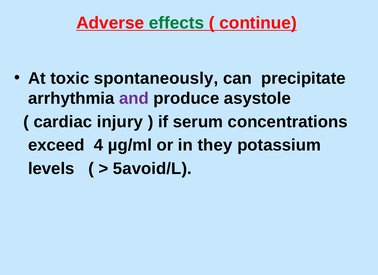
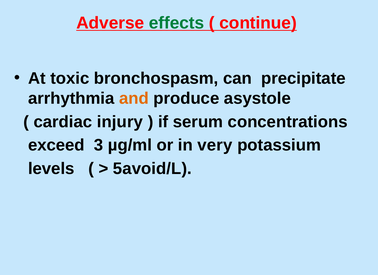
spontaneously: spontaneously -> bronchospasm
and colour: purple -> orange
4: 4 -> 3
they: they -> very
